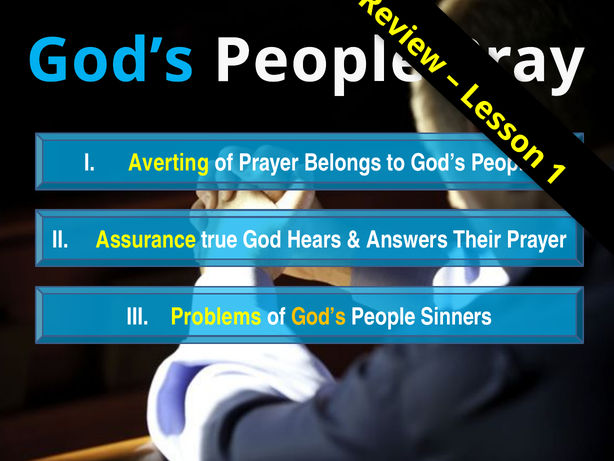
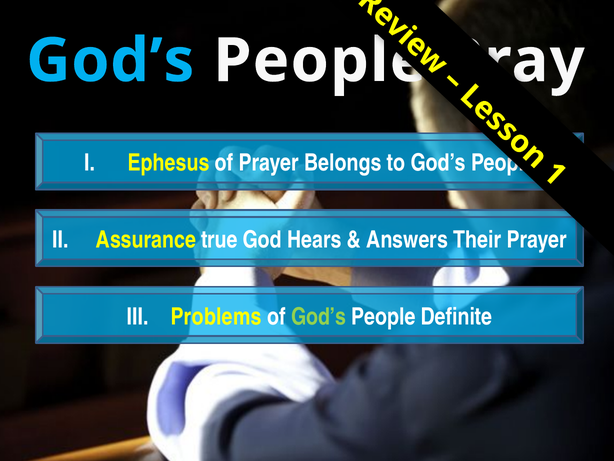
Averting: Averting -> Ephesus
God’s at (319, 316) colour: yellow -> light green
Sinners: Sinners -> Definite
